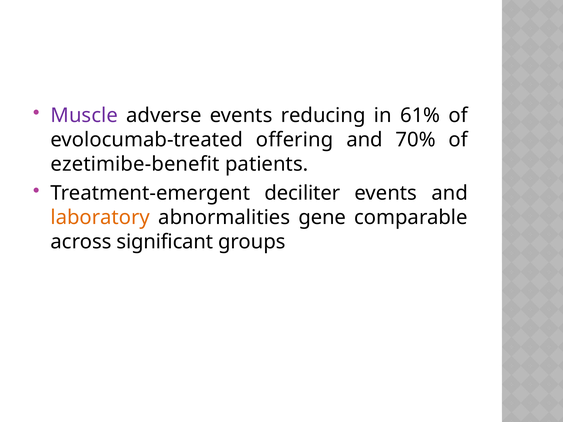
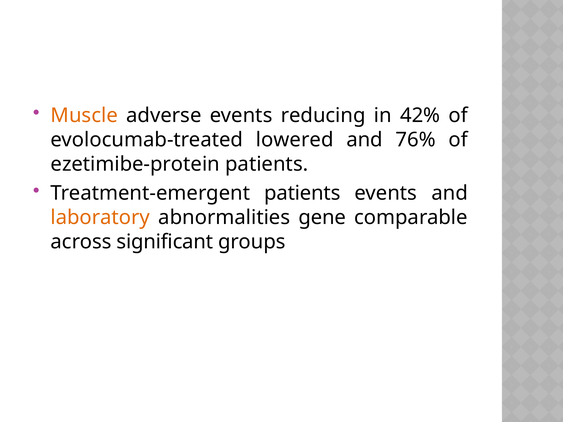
Muscle colour: purple -> orange
61%: 61% -> 42%
offering: offering -> lowered
70%: 70% -> 76%
ezetimibe-benefit: ezetimibe-benefit -> ezetimibe-protein
Treatment-emergent deciliter: deciliter -> patients
